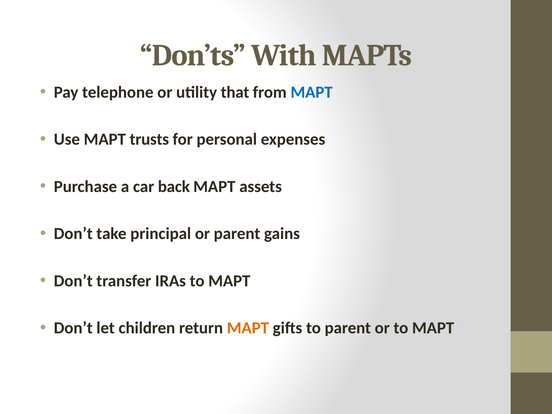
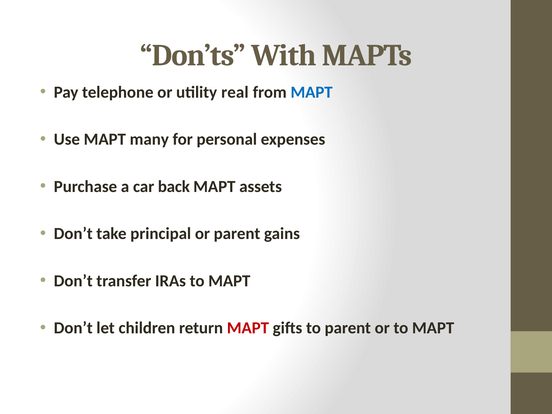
that: that -> real
trusts: trusts -> many
MAPT at (248, 328) colour: orange -> red
